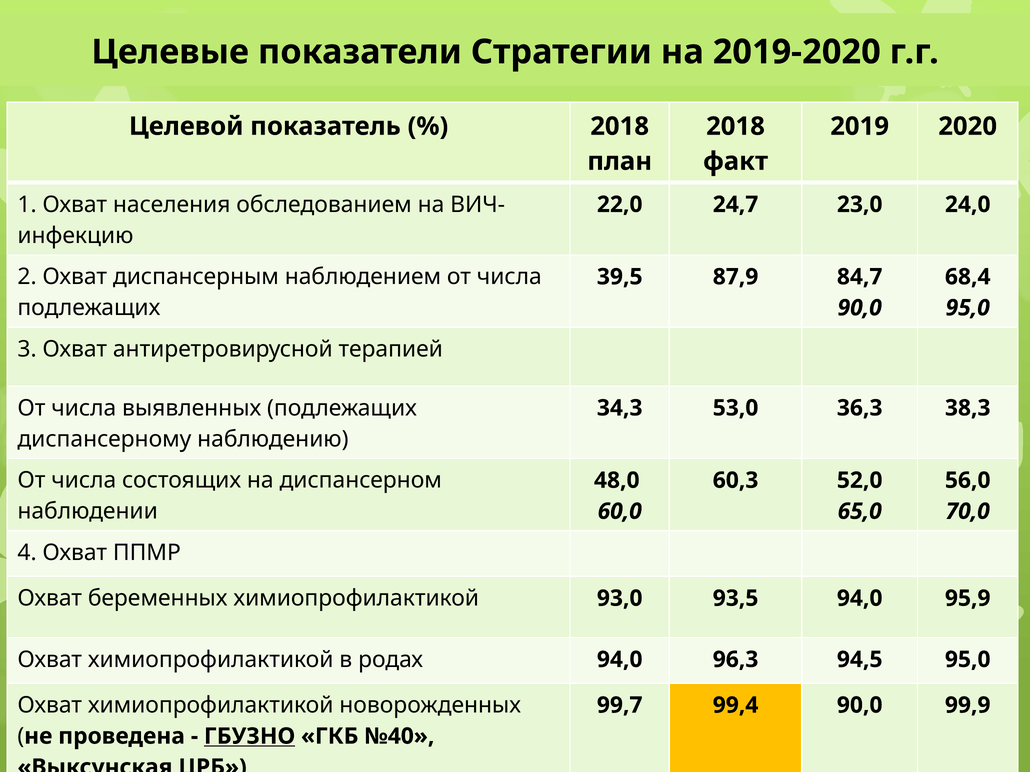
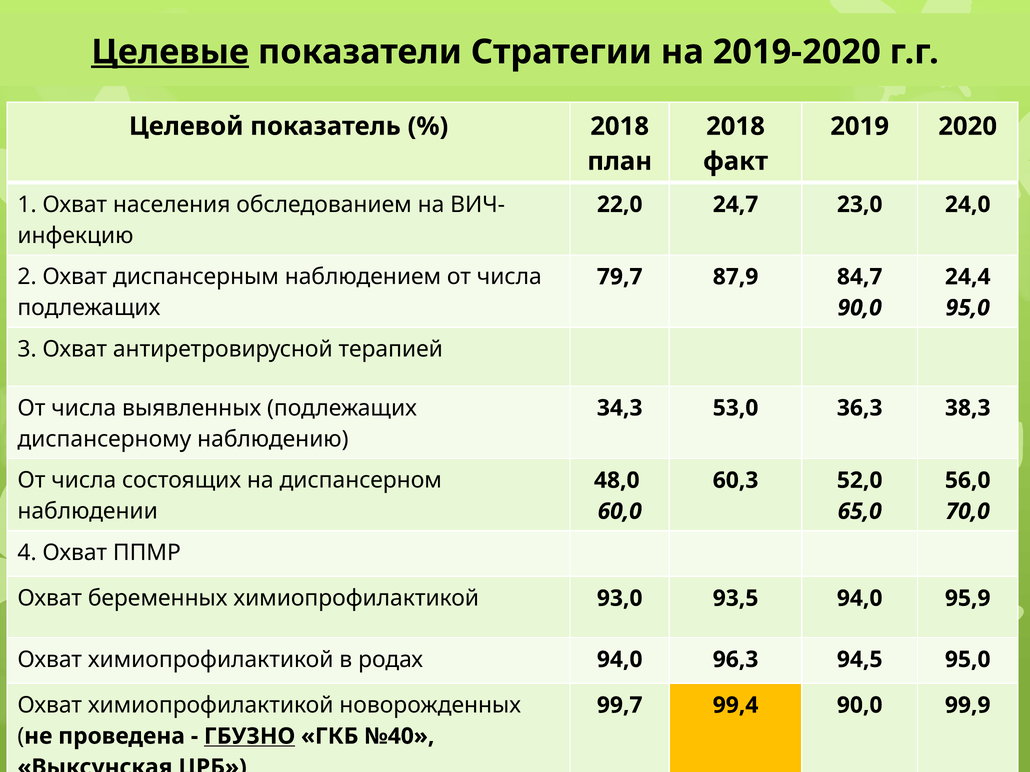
Целевые underline: none -> present
39,5: 39,5 -> 79,7
68,4: 68,4 -> 24,4
